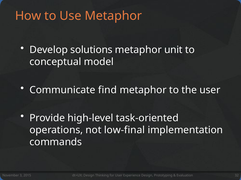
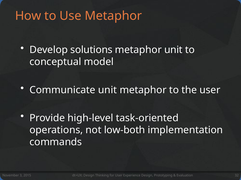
Communicate find: find -> unit
low-final: low-final -> low-both
